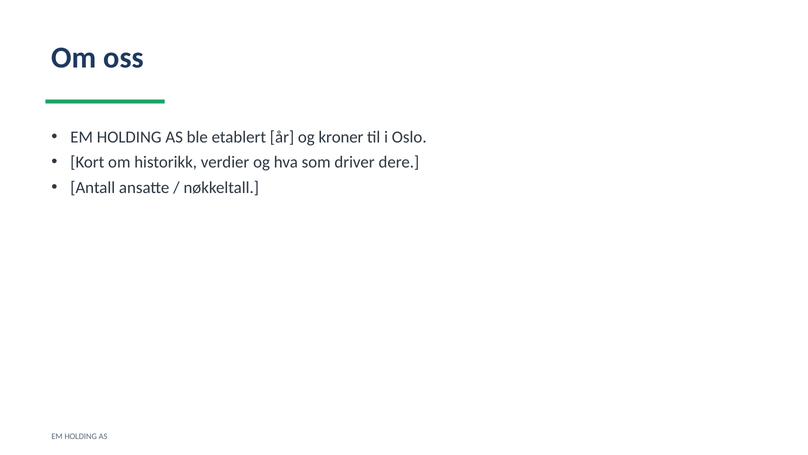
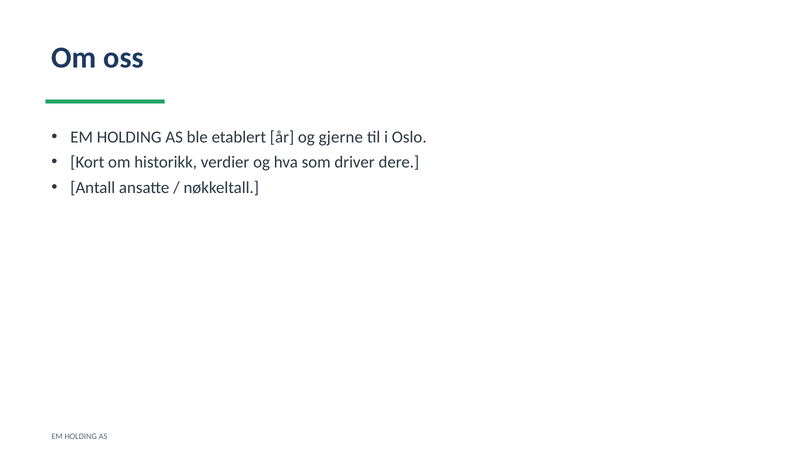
kroner: kroner -> gjerne
